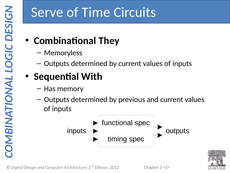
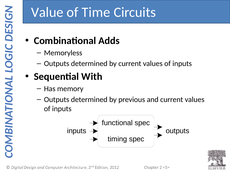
Serve: Serve -> Value
They: They -> Adds
